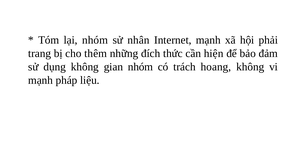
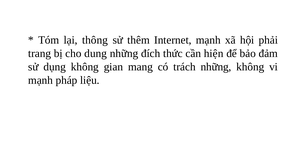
lại nhóm: nhóm -> thông
nhân: nhân -> thêm
thêm: thêm -> dung
gian nhóm: nhóm -> mang
trách hoang: hoang -> những
